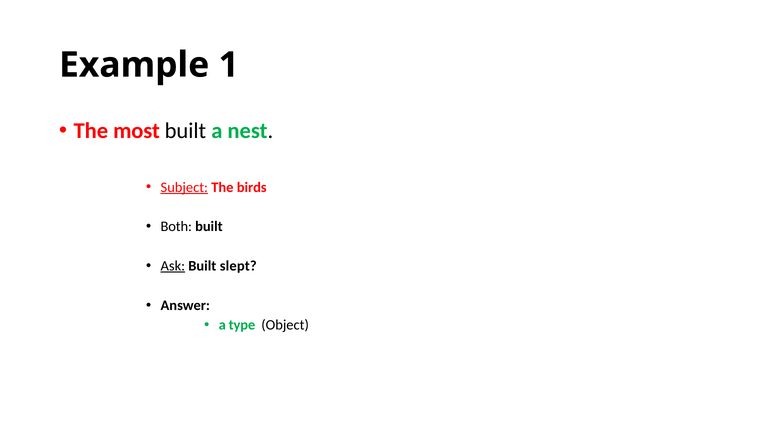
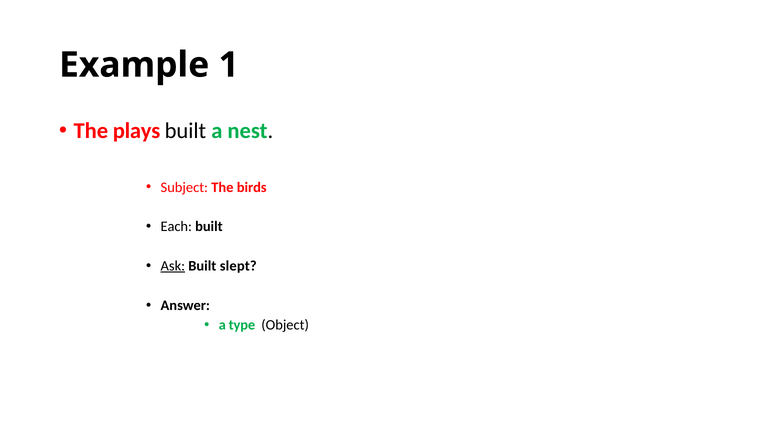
most: most -> plays
Subject underline: present -> none
Both: Both -> Each
